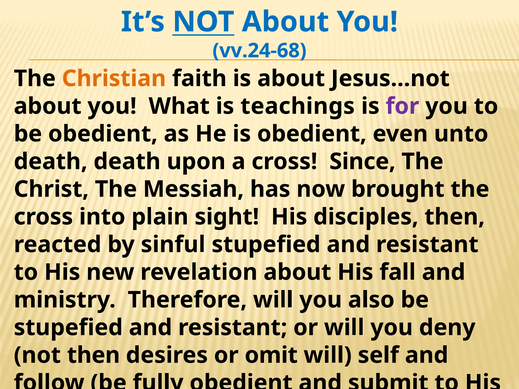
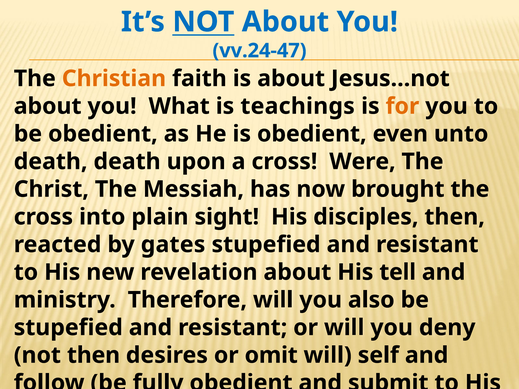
vv.24-68: vv.24-68 -> vv.24-47
for colour: purple -> orange
Since: Since -> Were
sinful: sinful -> gates
fall: fall -> tell
